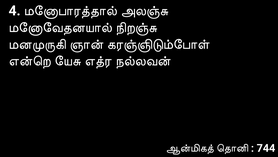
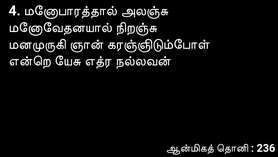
744: 744 -> 236
